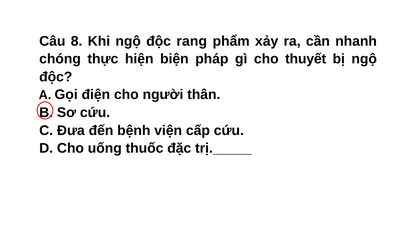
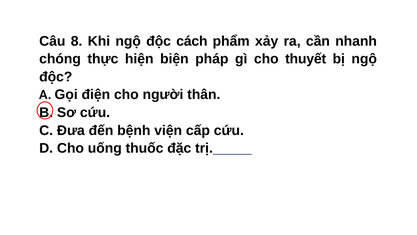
rang: rang -> cách
